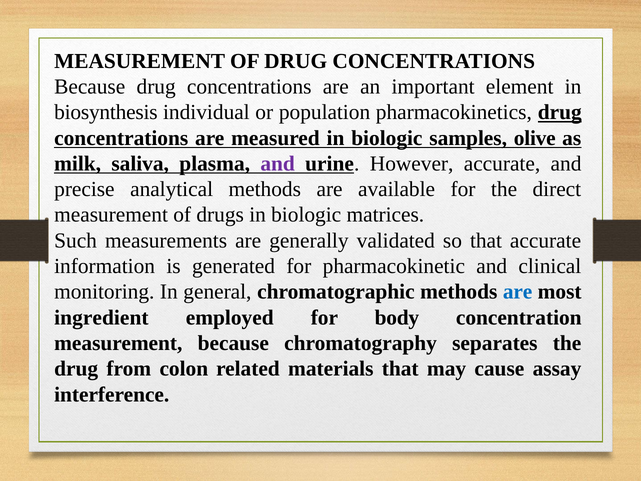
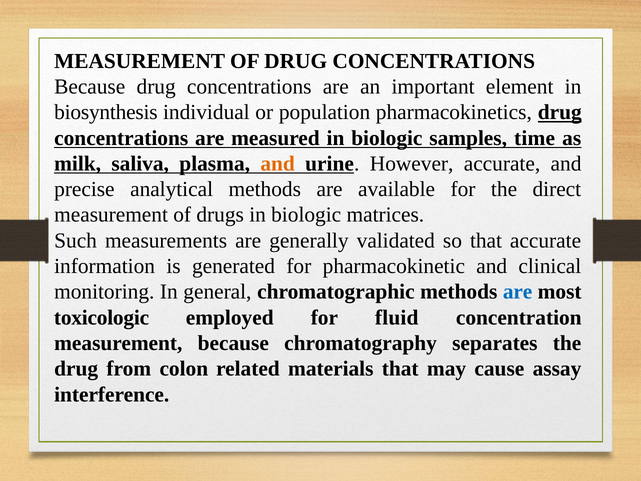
olive: olive -> time
and at (278, 164) colour: purple -> orange
ingredient: ingredient -> toxicologic
body: body -> fluid
